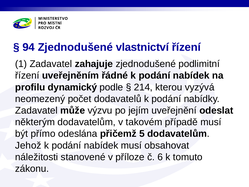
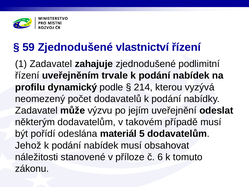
94: 94 -> 59
řádné: řádné -> trvale
přímo: přímo -> pořídí
přičemž: přičemž -> materiál
